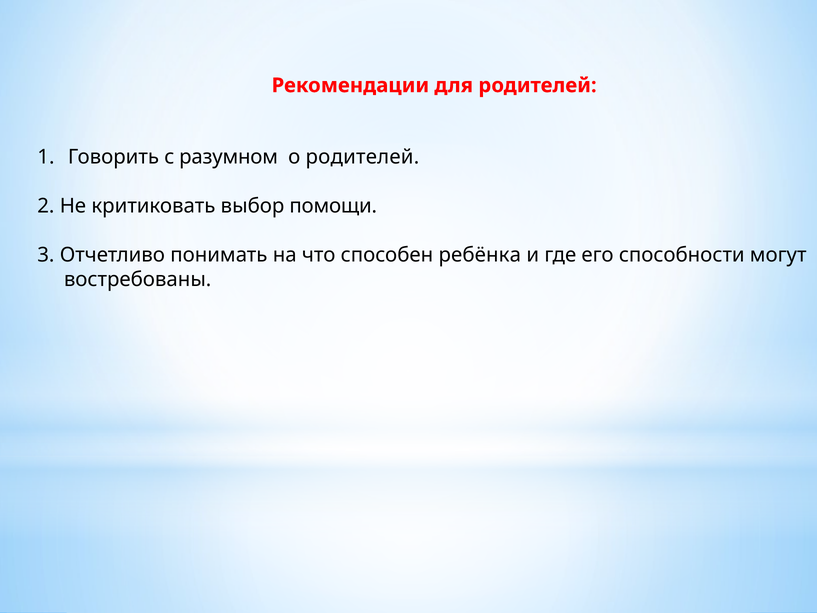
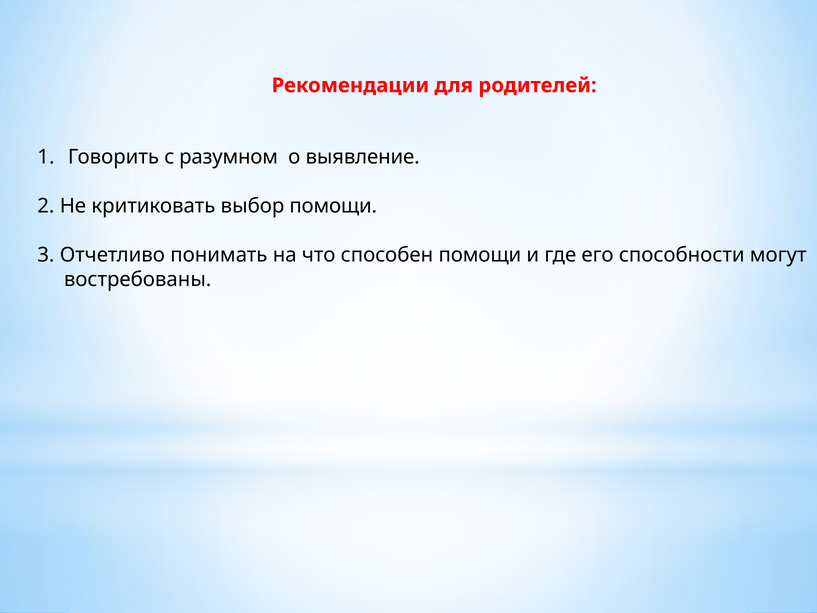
о родителей: родителей -> выявление
способен ребёнка: ребёнка -> помощи
